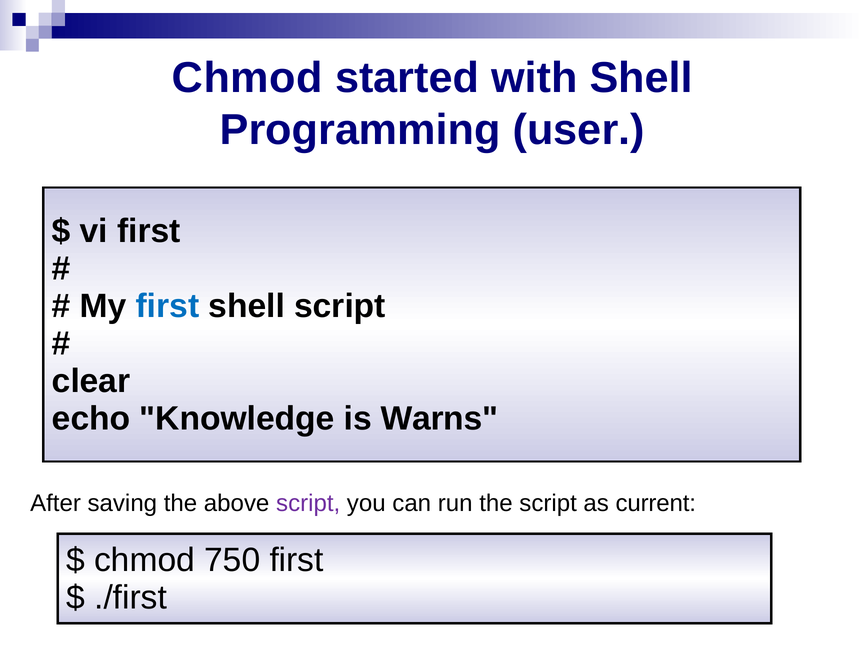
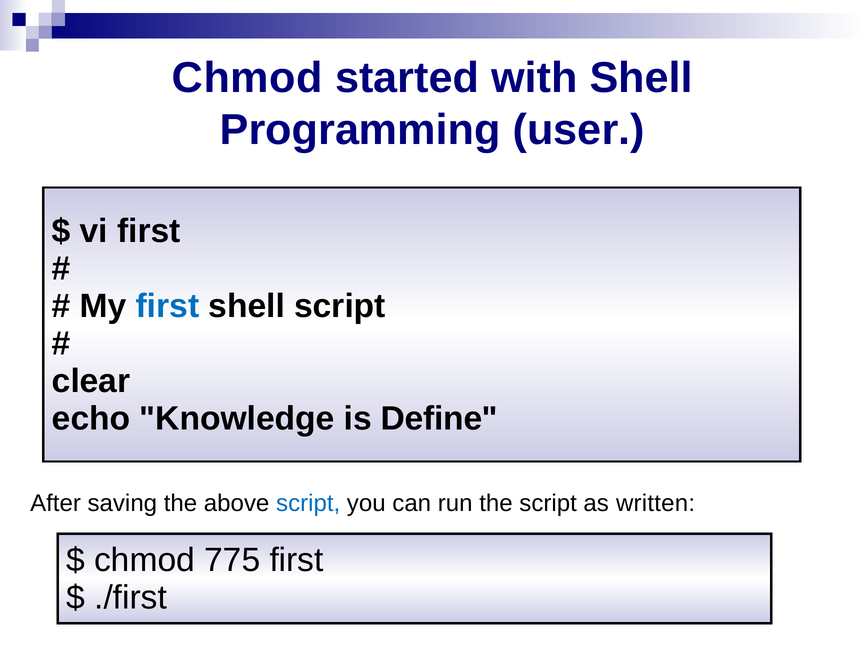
Warns: Warns -> Define
script at (308, 503) colour: purple -> blue
current: current -> written
750: 750 -> 775
